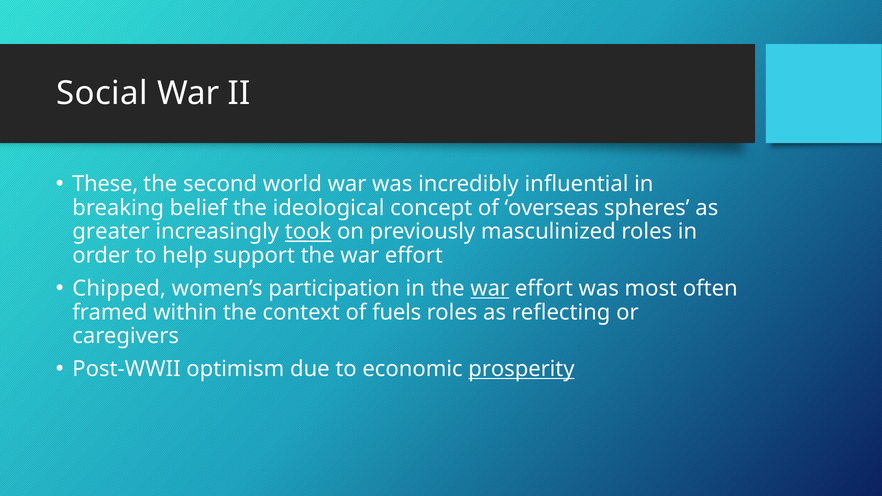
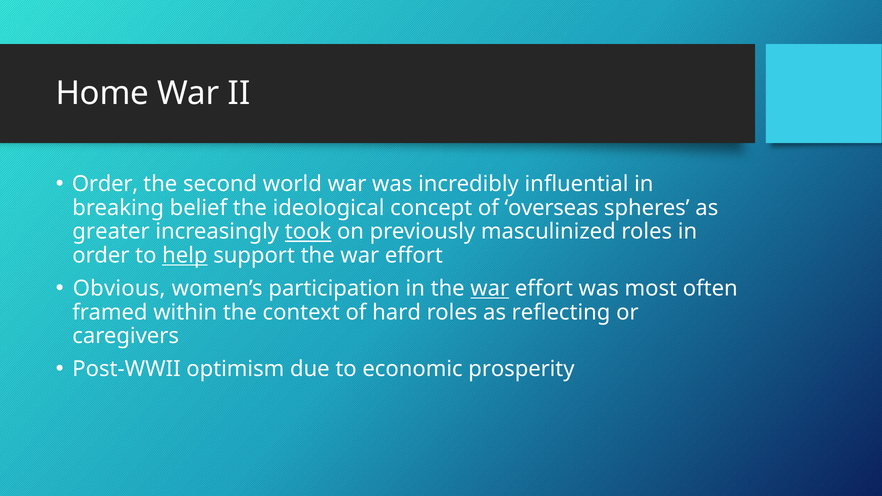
Social: Social -> Home
These at (105, 184): These -> Order
help underline: none -> present
Chipped: Chipped -> Obvious
fuels: fuels -> hard
prosperity underline: present -> none
